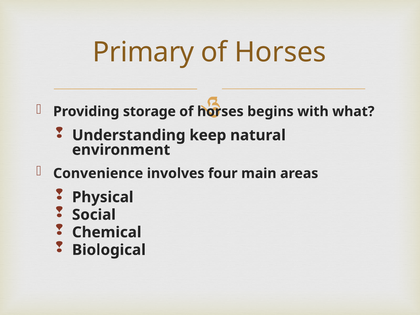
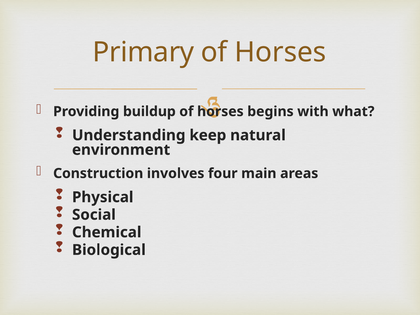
storage: storage -> buildup
Convenience: Convenience -> Construction
